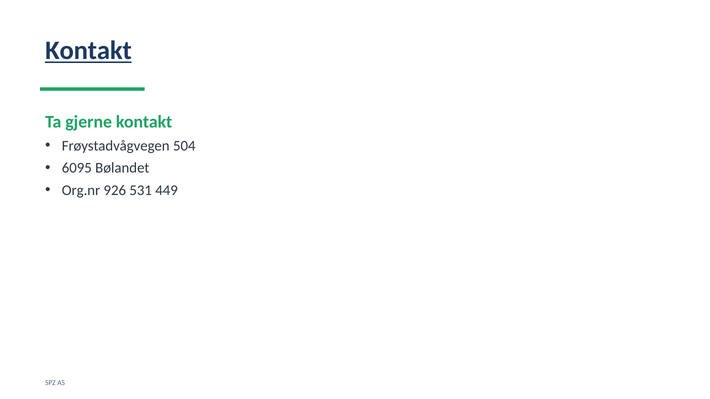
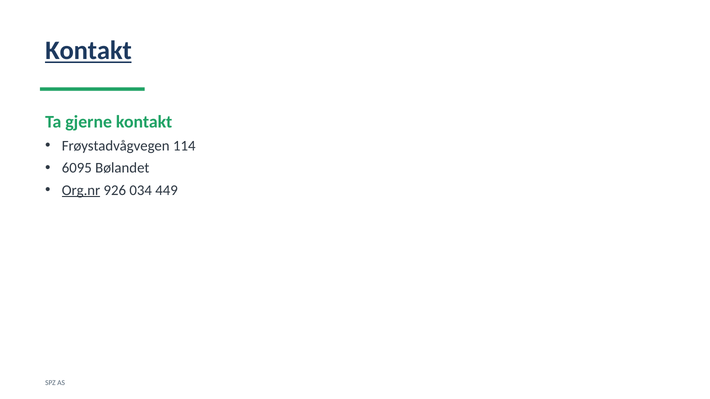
504: 504 -> 114
Org.nr underline: none -> present
531: 531 -> 034
